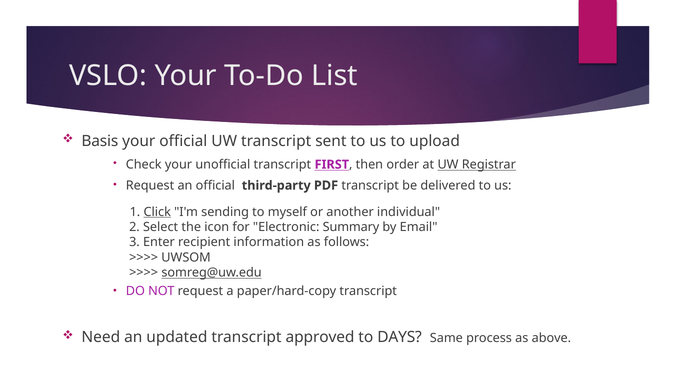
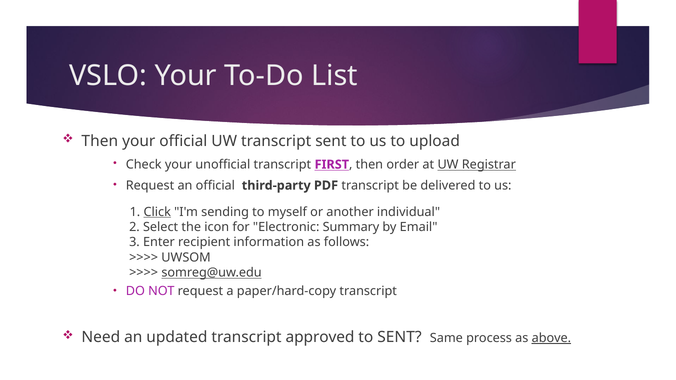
Basis at (100, 141): Basis -> Then
to DAYS: DAYS -> SENT
above underline: none -> present
